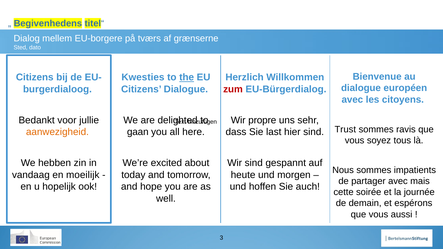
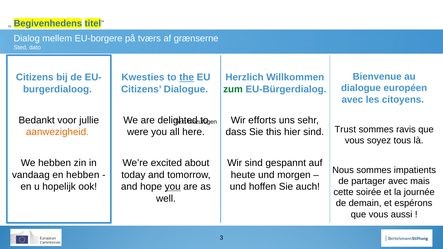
zum colour: red -> green
propre: propre -> efforts
gaan: gaan -> were
last: last -> this
en moeilijk: moeilijk -> hebben
you at (173, 187) underline: none -> present
